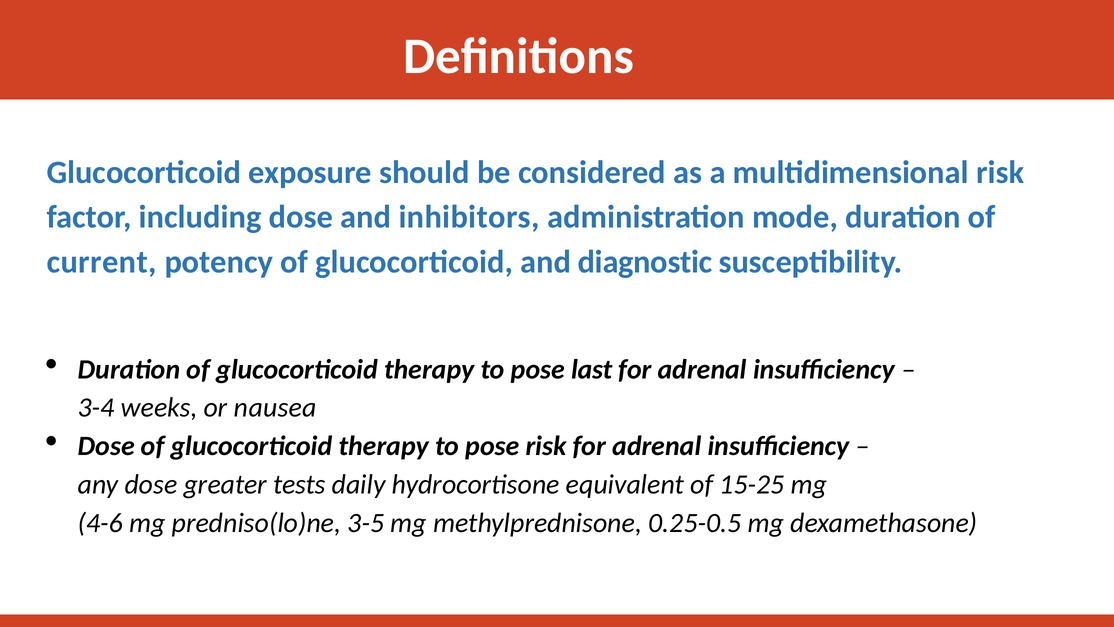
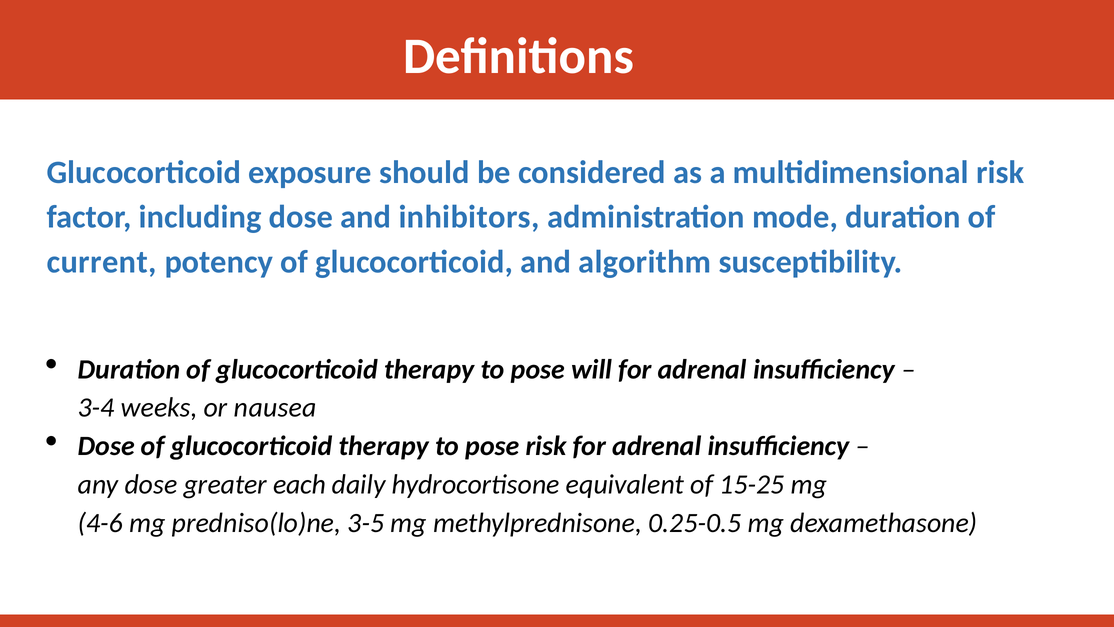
diagnostic: diagnostic -> algorithm
last: last -> will
tests: tests -> each
